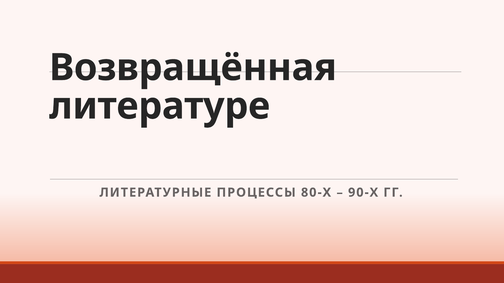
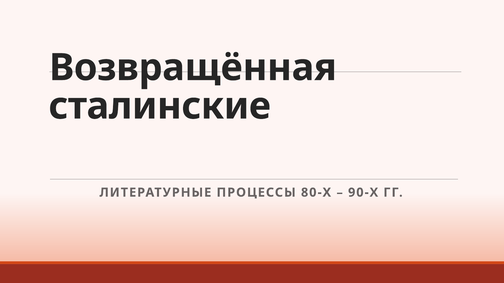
литературе: литературе -> сталинские
